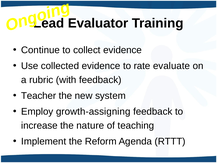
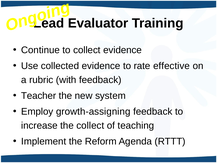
evaluate: evaluate -> effective
the nature: nature -> collect
